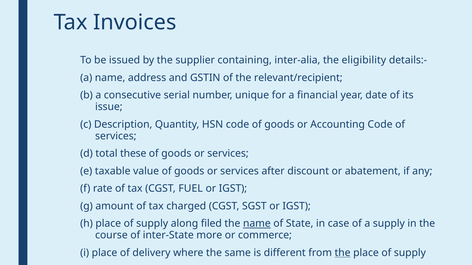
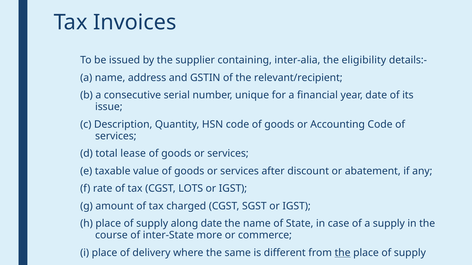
these: these -> lease
FUEL: FUEL -> LOTS
along filed: filed -> date
name at (257, 224) underline: present -> none
